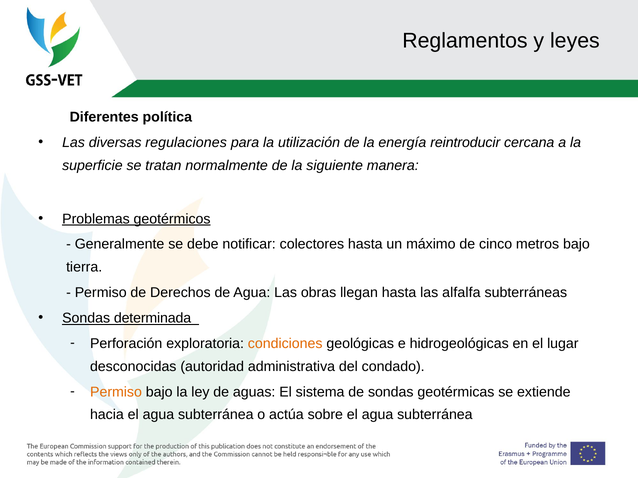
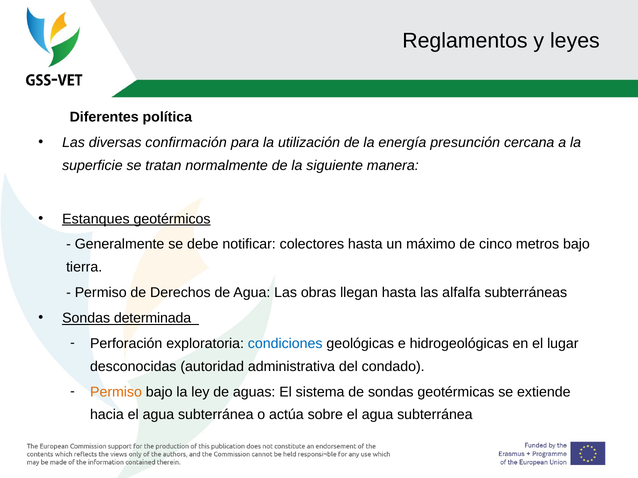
regulaciones: regulaciones -> confirmación
reintroducir: reintroducir -> presunción
Problemas: Problemas -> Estanques
condiciones colour: orange -> blue
